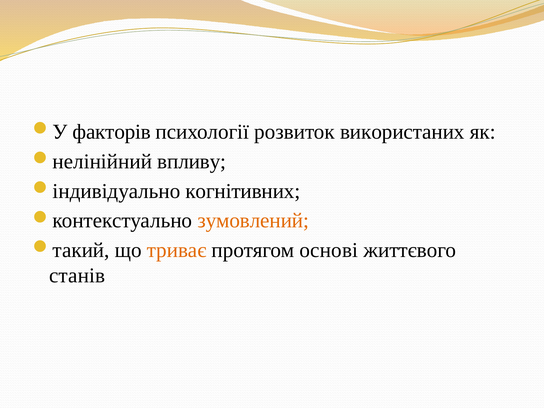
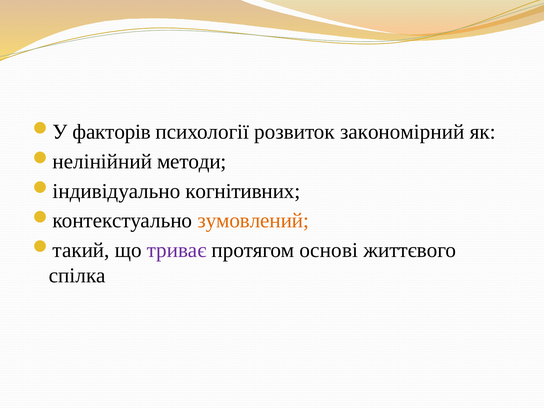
використаних: використаних -> закономірний
впливу: впливу -> методи
триває colour: orange -> purple
станів: станів -> спілка
